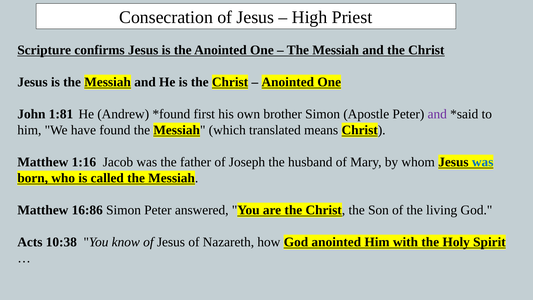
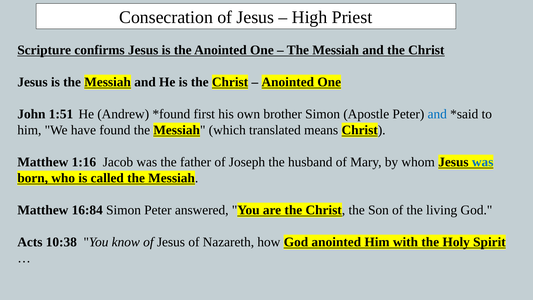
1:81: 1:81 -> 1:51
and at (437, 114) colour: purple -> blue
16:86: 16:86 -> 16:84
